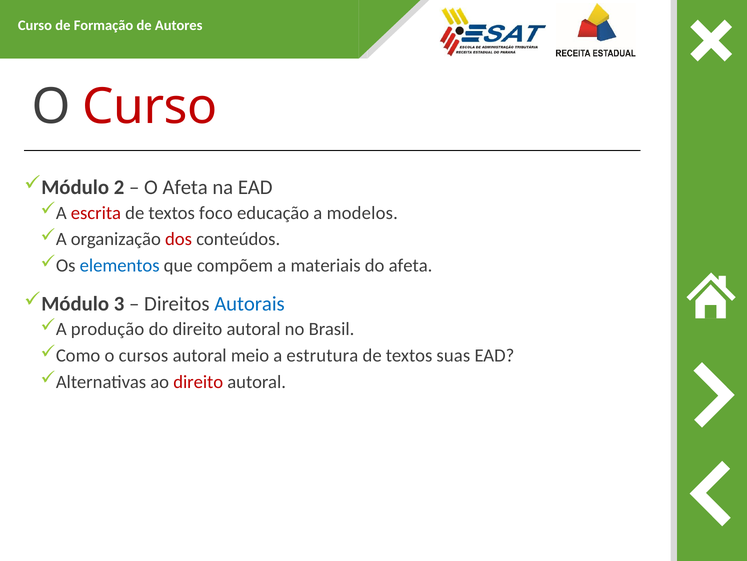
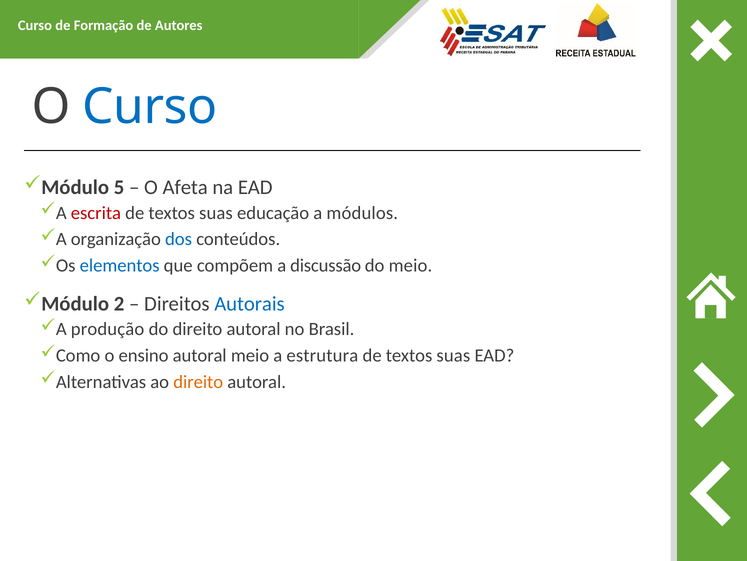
Curso at (150, 107) colour: red -> blue
2: 2 -> 5
foco at (216, 213): foco -> suas
modelos: modelos -> módulos
dos colour: red -> blue
materiais: materiais -> discussão
do afeta: afeta -> meio
3: 3 -> 2
cursos: cursos -> ensino
direito at (198, 382) colour: red -> orange
